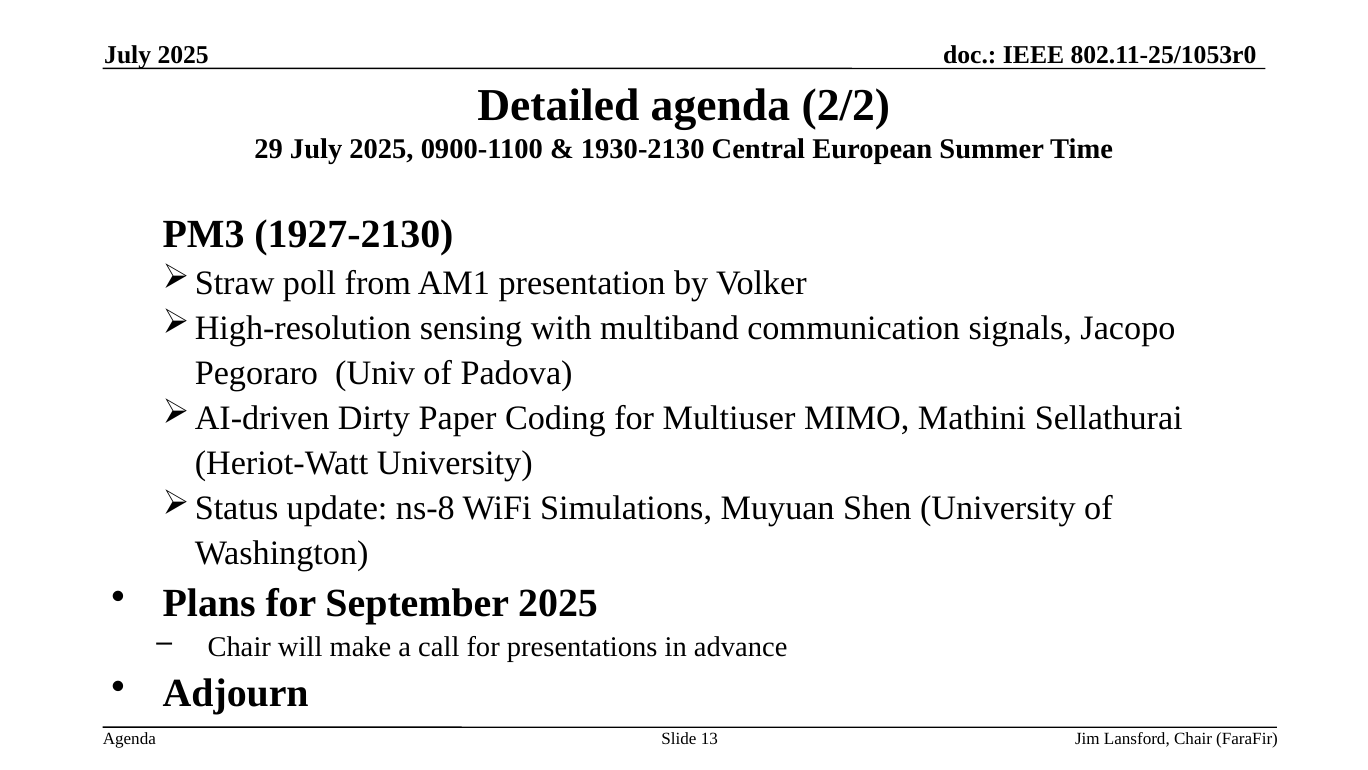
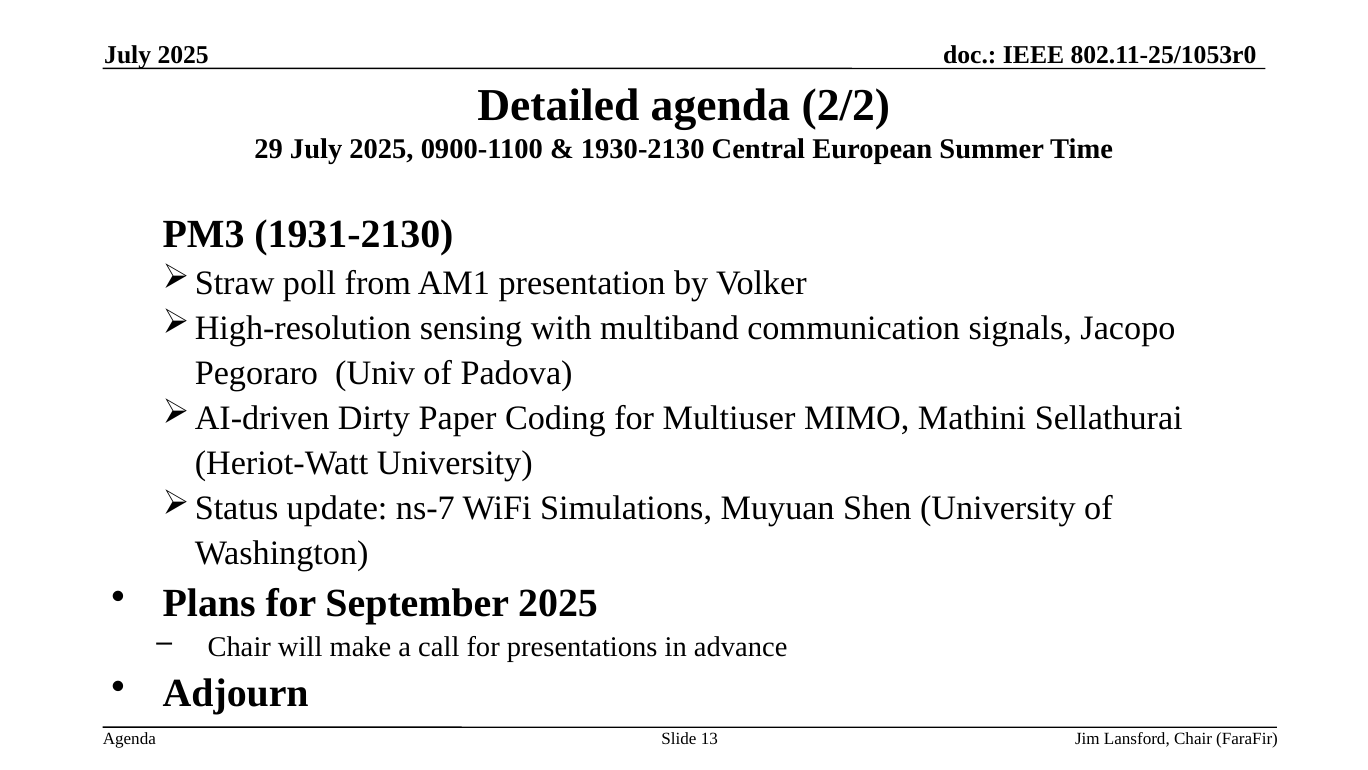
1927-2130: 1927-2130 -> 1931-2130
ns-8: ns-8 -> ns-7
